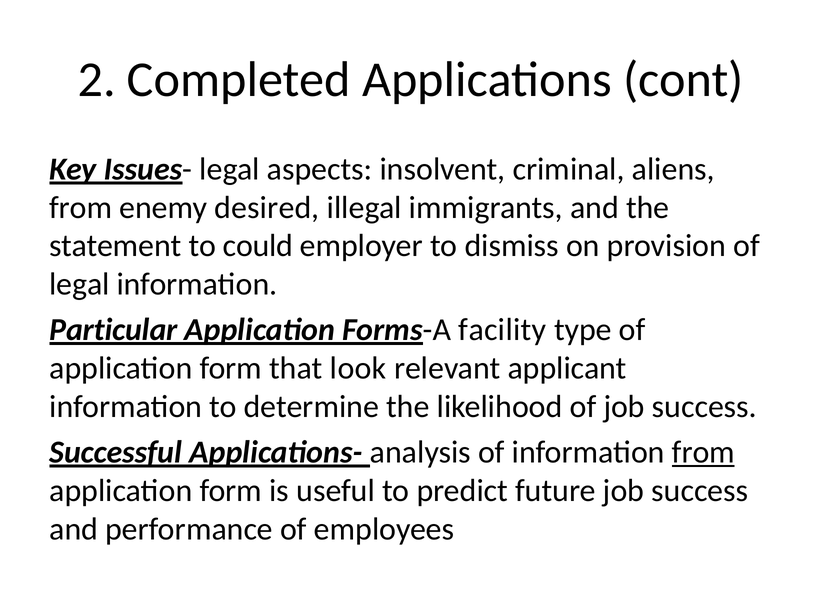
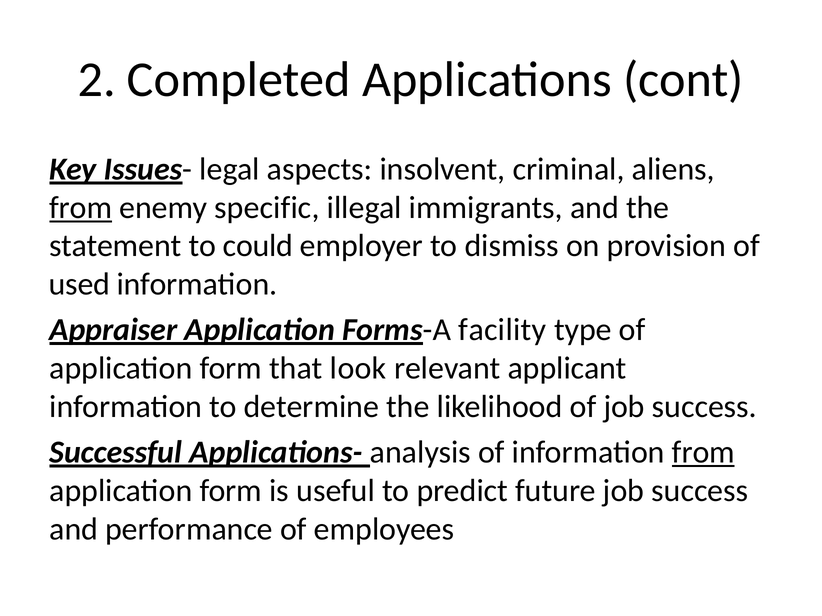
from at (81, 208) underline: none -> present
desired: desired -> specific
legal at (79, 285): legal -> used
Particular: Particular -> Appraiser
